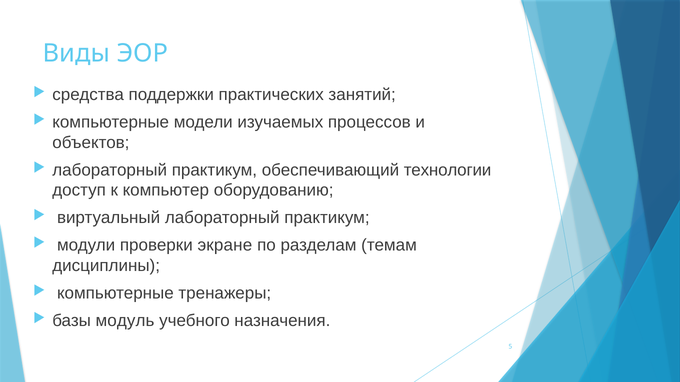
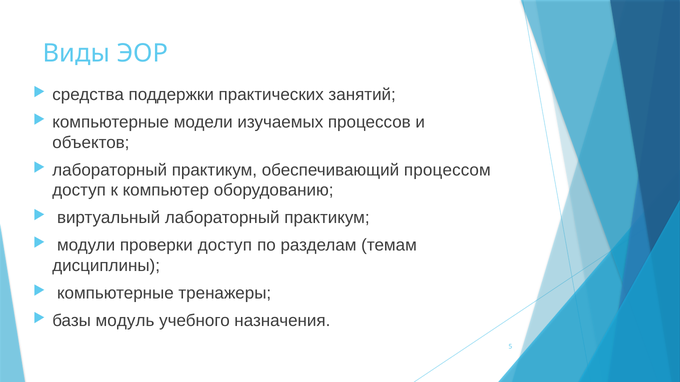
технологии: технологии -> процессом
проверки экране: экране -> доступ
